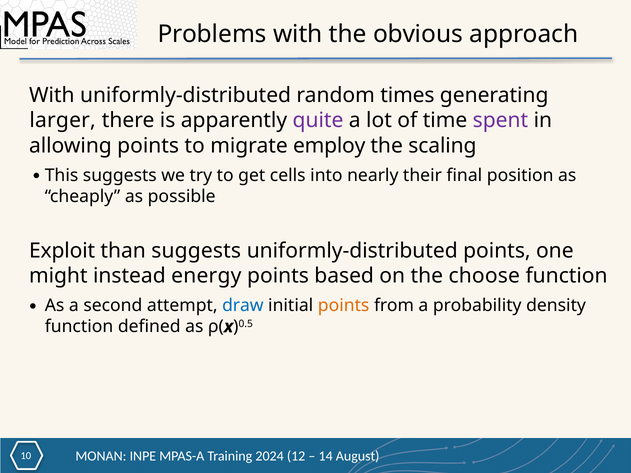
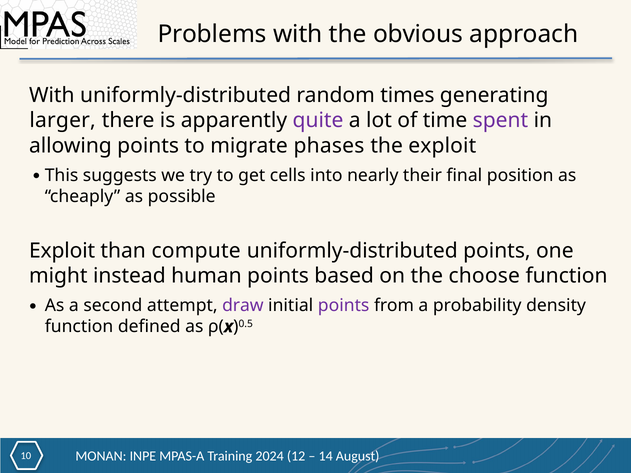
employ: employ -> phases
the scaling: scaling -> exploit
than suggests: suggests -> compute
energy: energy -> human
draw colour: blue -> purple
points at (344, 306) colour: orange -> purple
